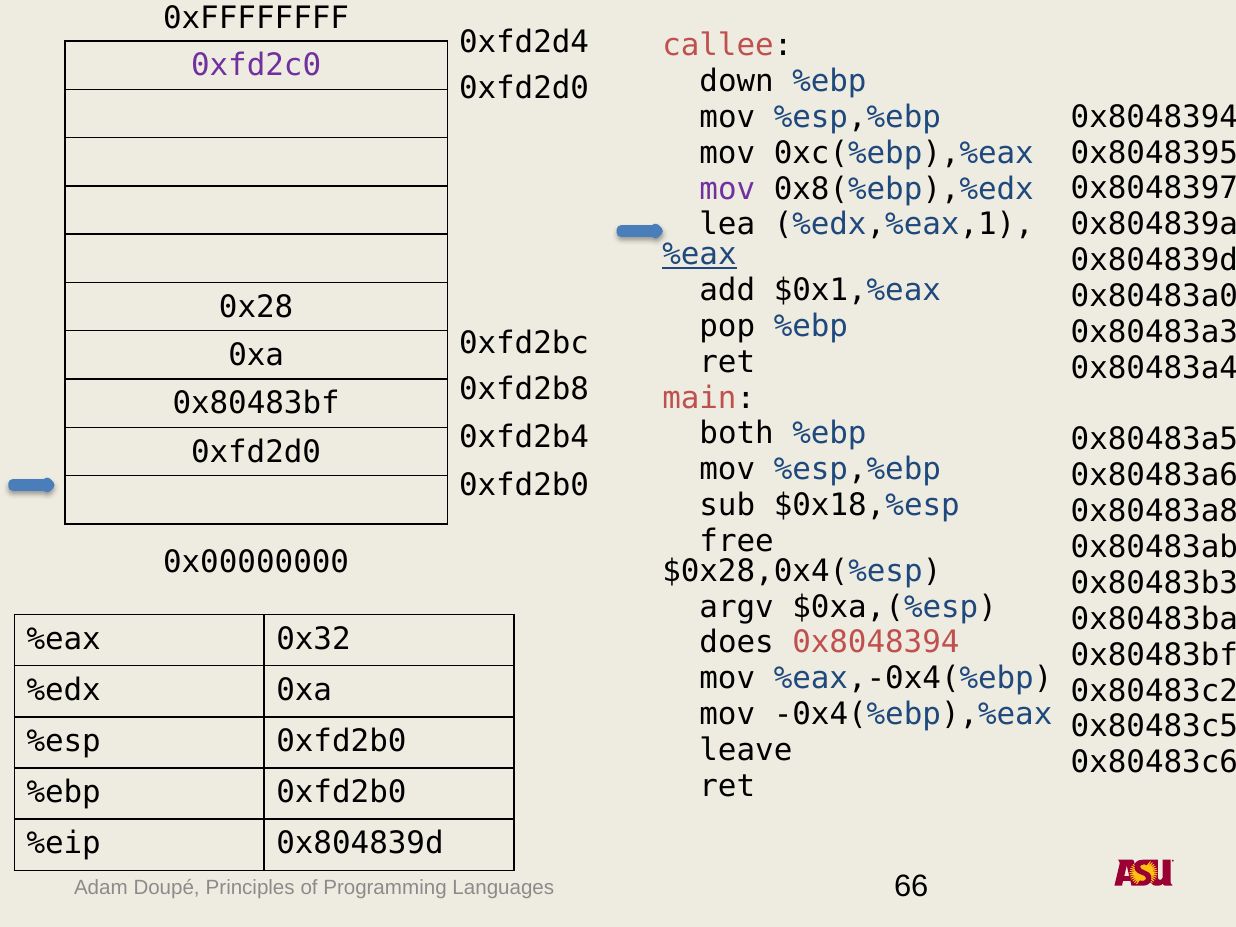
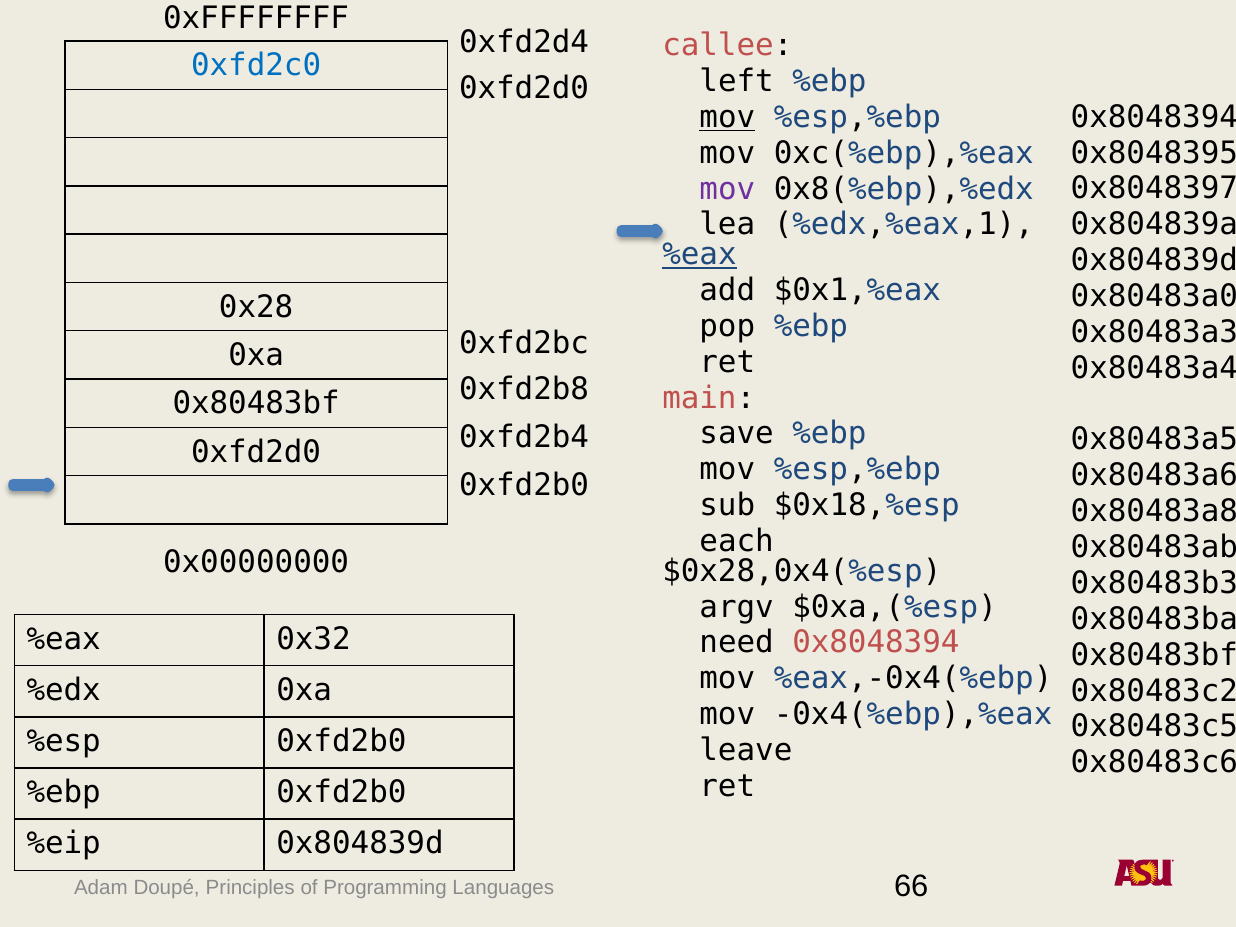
0xfd2c0 colour: purple -> blue
down: down -> left
mov at (727, 117) underline: none -> present
both: both -> save
free: free -> each
does: does -> need
